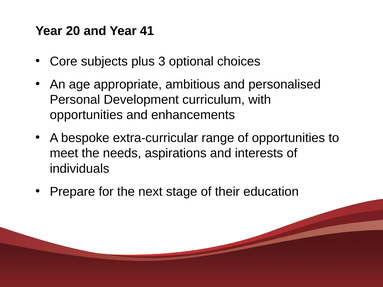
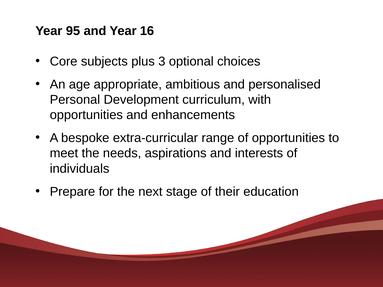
20: 20 -> 95
41: 41 -> 16
